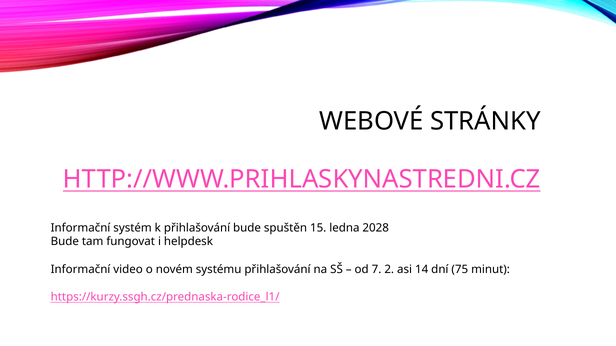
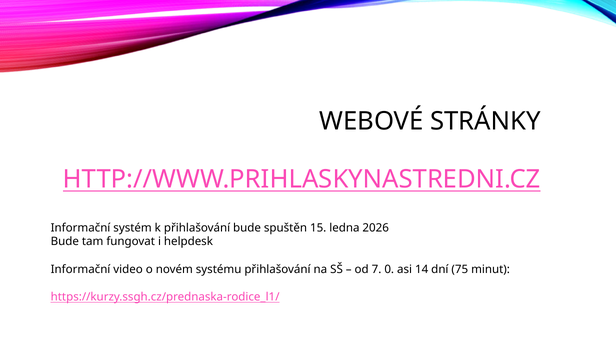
2028: 2028 -> 2026
2: 2 -> 0
